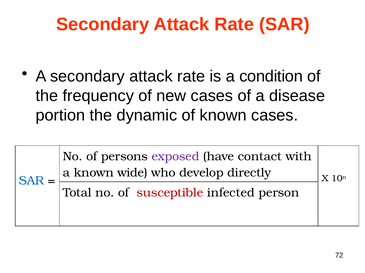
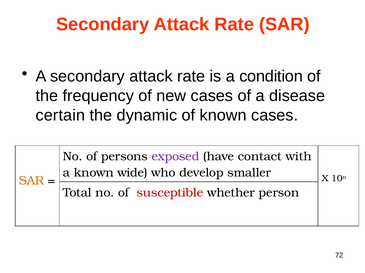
portion: portion -> certain
directly: directly -> smaller
SAR at (31, 181) colour: blue -> orange
infected: infected -> whether
